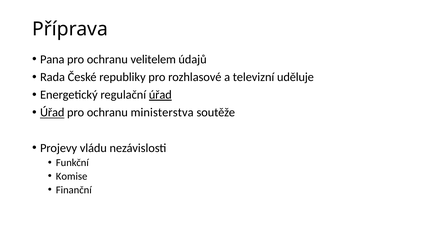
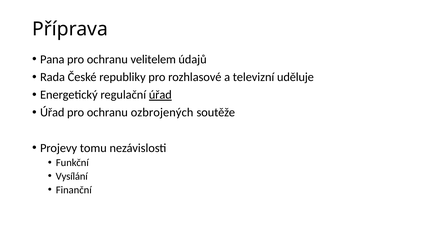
Úřad at (52, 112) underline: present -> none
ministerstva: ministerstva -> ozbrojených
vládu: vládu -> tomu
Komise: Komise -> Vysílání
